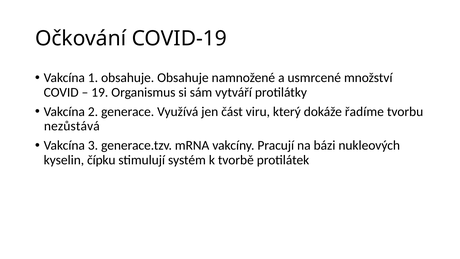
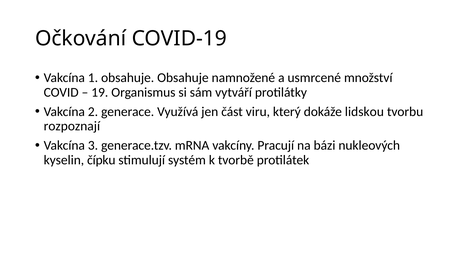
řadíme: řadíme -> lidskou
nezůstává: nezůstává -> rozpoznají
